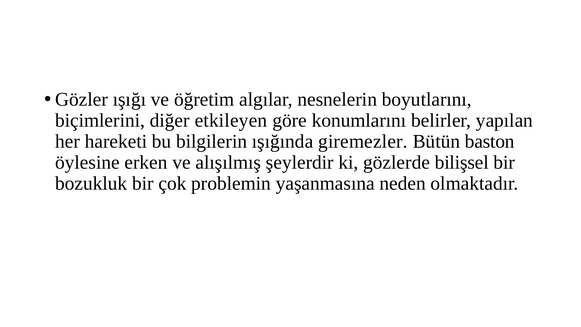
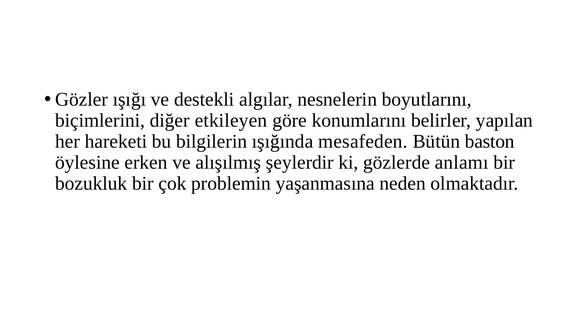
öğretim: öğretim -> destekli
giremezler: giremezler -> mesafeden
bilişsel: bilişsel -> anlamı
